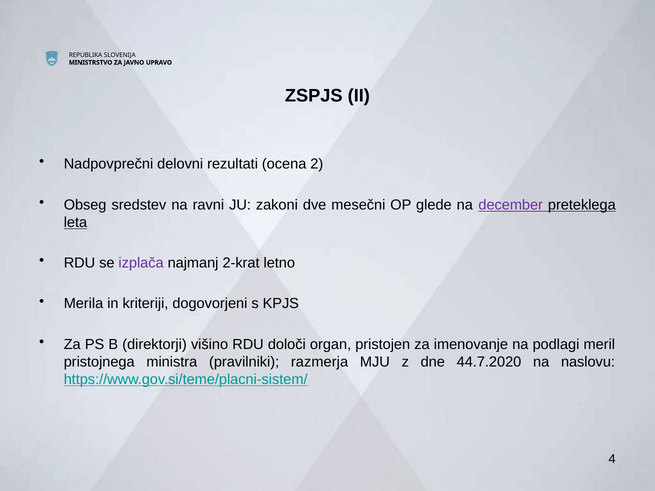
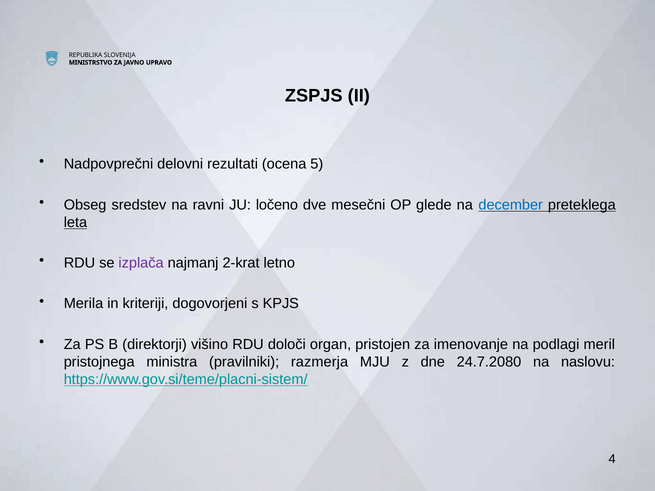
2: 2 -> 5
zakoni: zakoni -> ločeno
december colour: purple -> blue
44.7.2020: 44.7.2020 -> 24.7.2080
